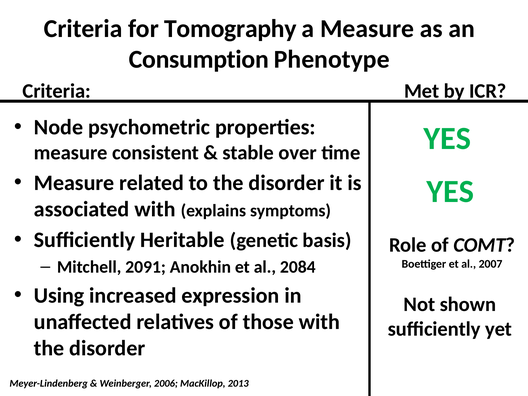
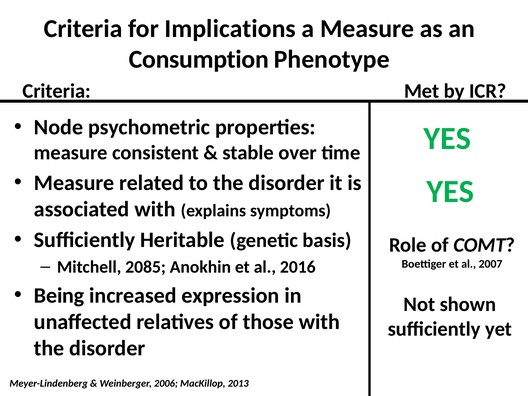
Tomography: Tomography -> Implications
2091: 2091 -> 2085
2084: 2084 -> 2016
Using: Using -> Being
